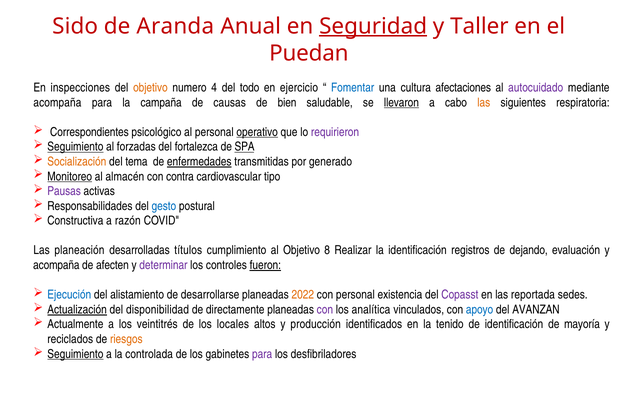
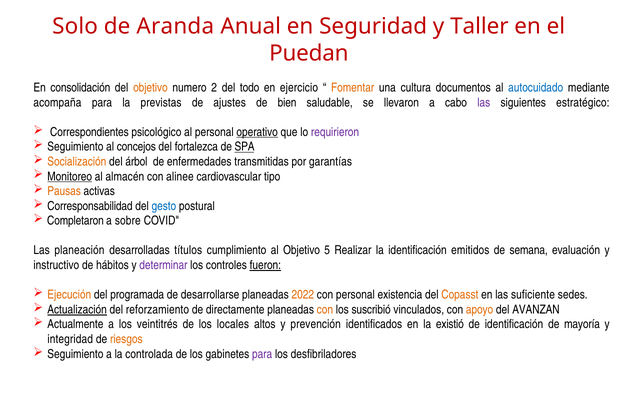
Sido: Sido -> Solo
Seguridad underline: present -> none
inspecciones: inspecciones -> consolidación
4: 4 -> 2
Fomentar colour: blue -> orange
afectaciones: afectaciones -> documentos
autocuidado colour: purple -> blue
campaña: campaña -> previstas
causas: causas -> ajustes
llevaron underline: present -> none
las at (484, 102) colour: orange -> purple
respiratoria: respiratoria -> estratégico
Seguimiento at (75, 147) underline: present -> none
forzadas: forzadas -> concejos
tema: tema -> árbol
enfermedades underline: present -> none
generado: generado -> garantías
contra: contra -> alinee
Pausas colour: purple -> orange
Responsabilidades: Responsabilidades -> Corresponsabilidad
Constructiva: Constructiva -> Completaron
razón: razón -> sobre
8: 8 -> 5
registros: registros -> emitidos
dejando: dejando -> semana
acompaña at (56, 265): acompaña -> instructivo
afecten: afecten -> hábitos
Ejecución colour: blue -> orange
alistamiento: alistamiento -> programada
Copasst colour: purple -> orange
reportada: reportada -> suficiente
disponibilidad: disponibilidad -> reforzamiento
con at (325, 310) colour: purple -> orange
analítica: analítica -> suscribió
apoyo colour: blue -> orange
producción: producción -> prevención
tenido: tenido -> existió
reciclados: reciclados -> integridad
Seguimiento at (75, 354) underline: present -> none
